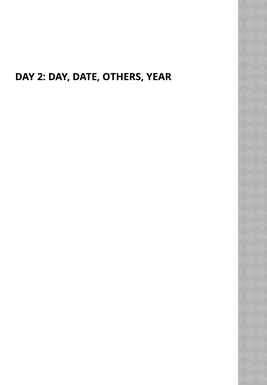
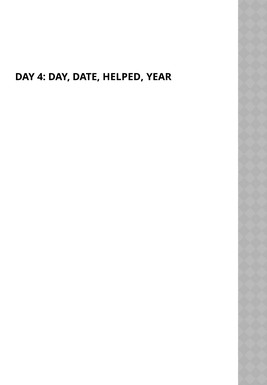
2: 2 -> 4
OTHERS: OTHERS -> HELPED
